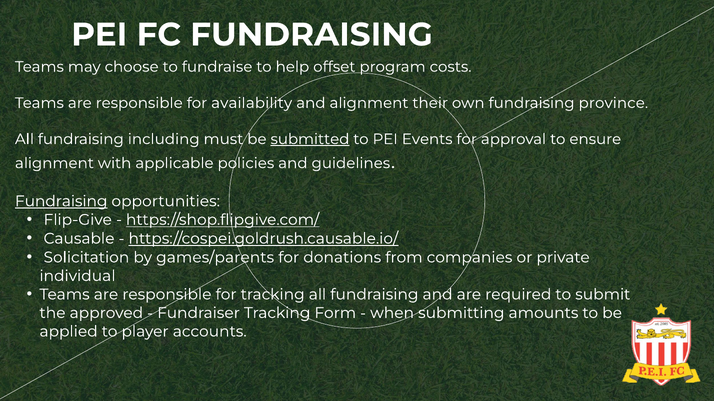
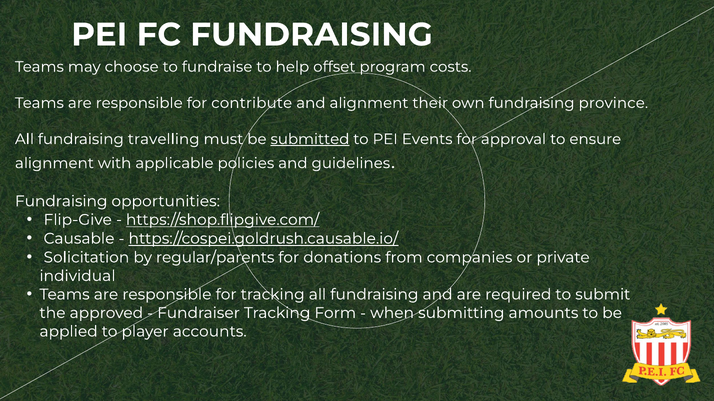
availability: availability -> contribute
including: including -> travelling
Fundraising at (61, 202) underline: present -> none
games/parents: games/parents -> regular/parents
